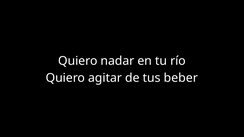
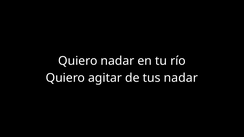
tus beber: beber -> nadar
